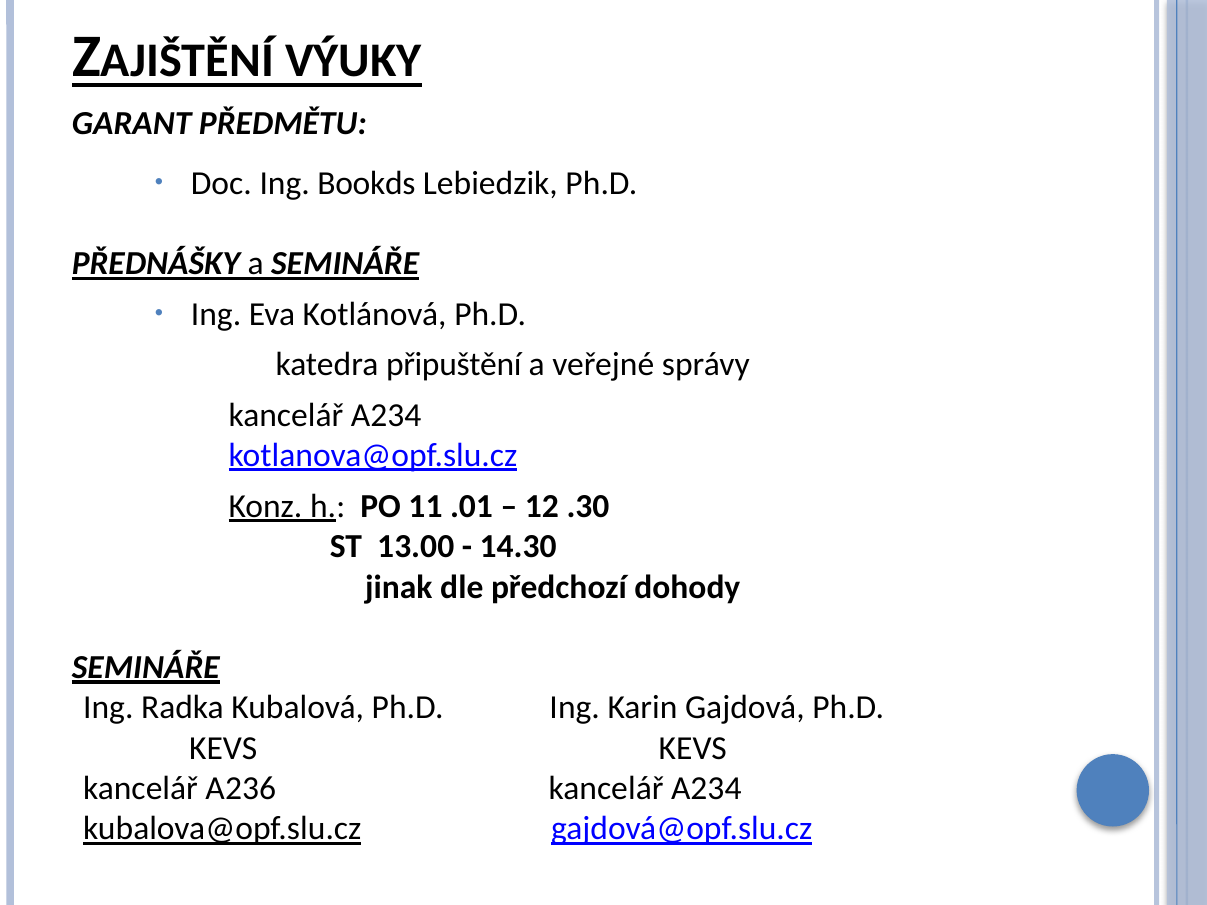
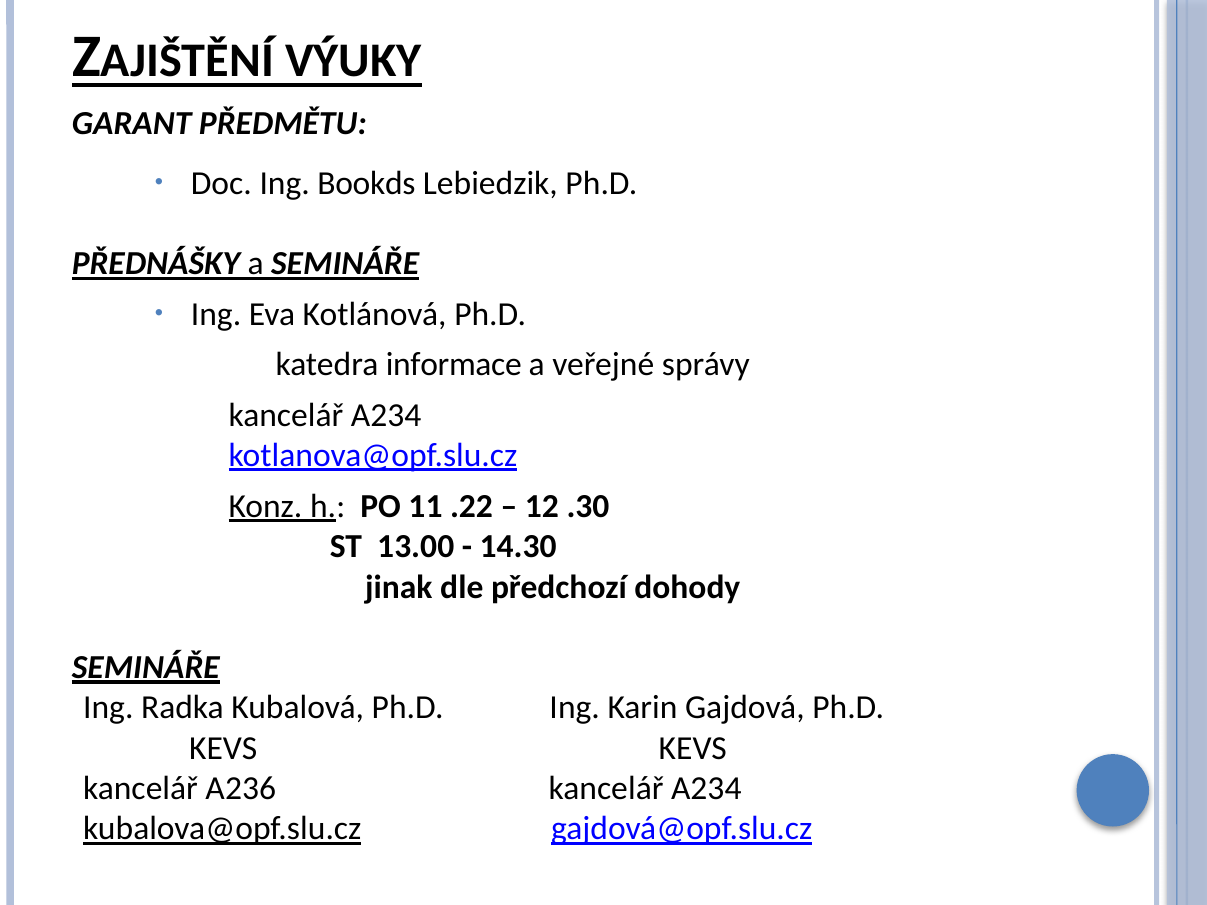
připuštění: připuštění -> informace
.01: .01 -> .22
